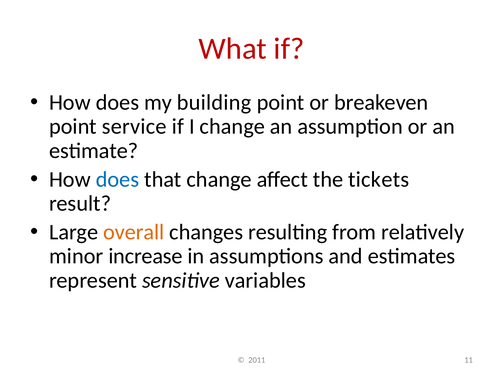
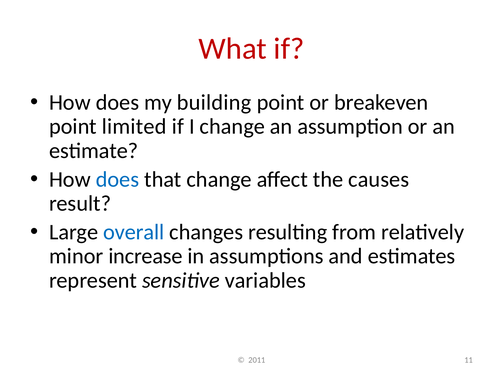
service: service -> limited
tickets: tickets -> causes
overall colour: orange -> blue
